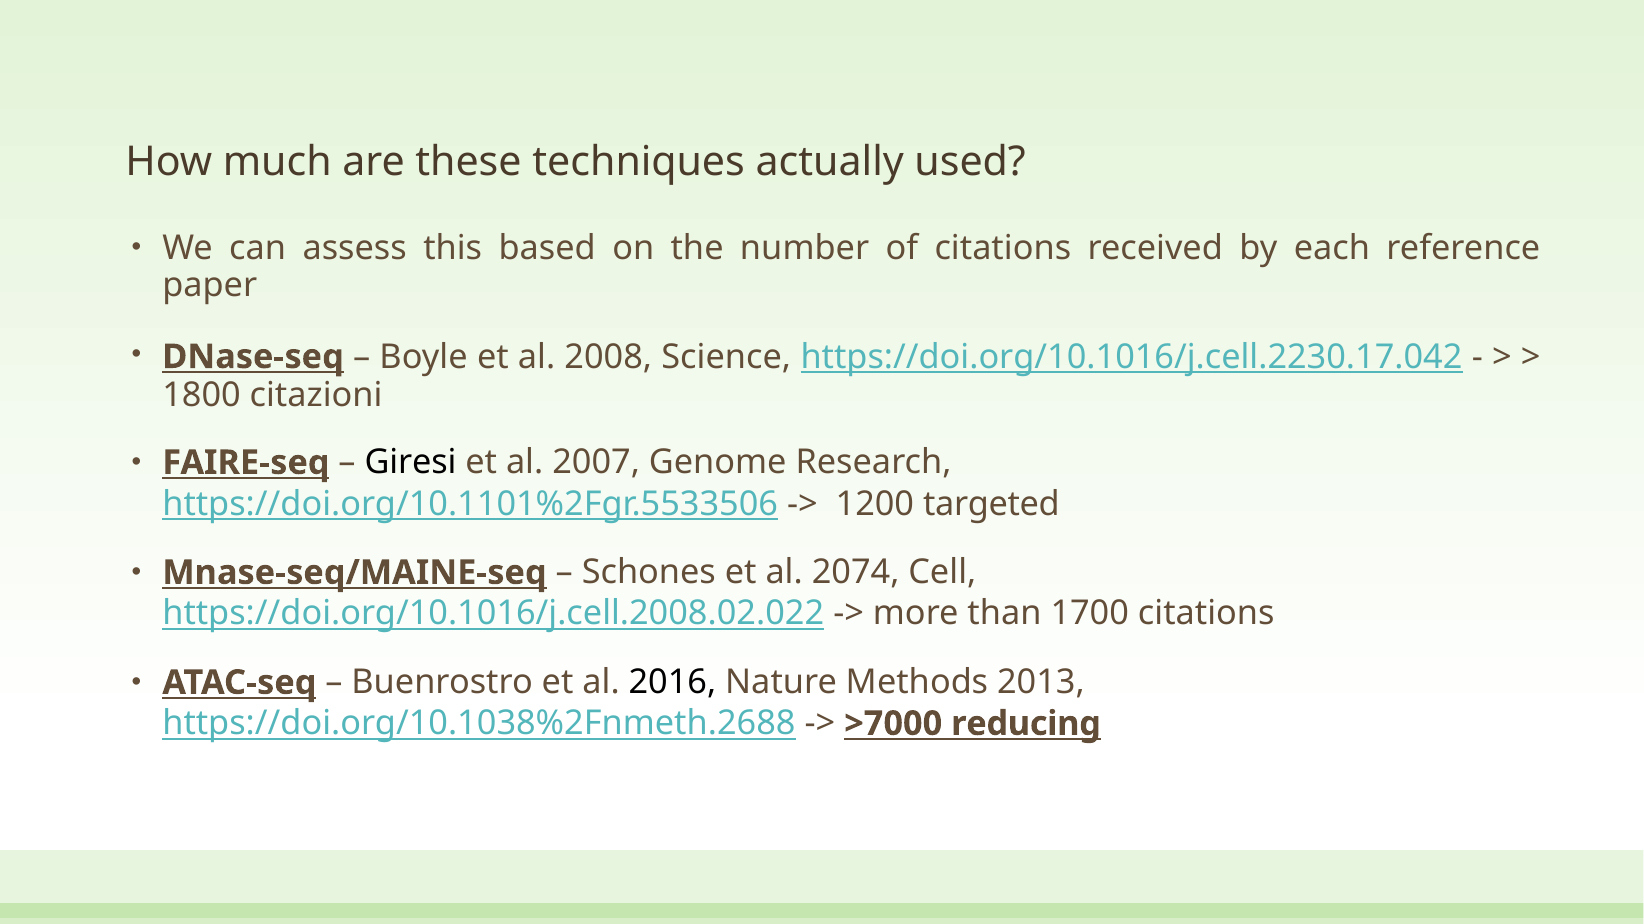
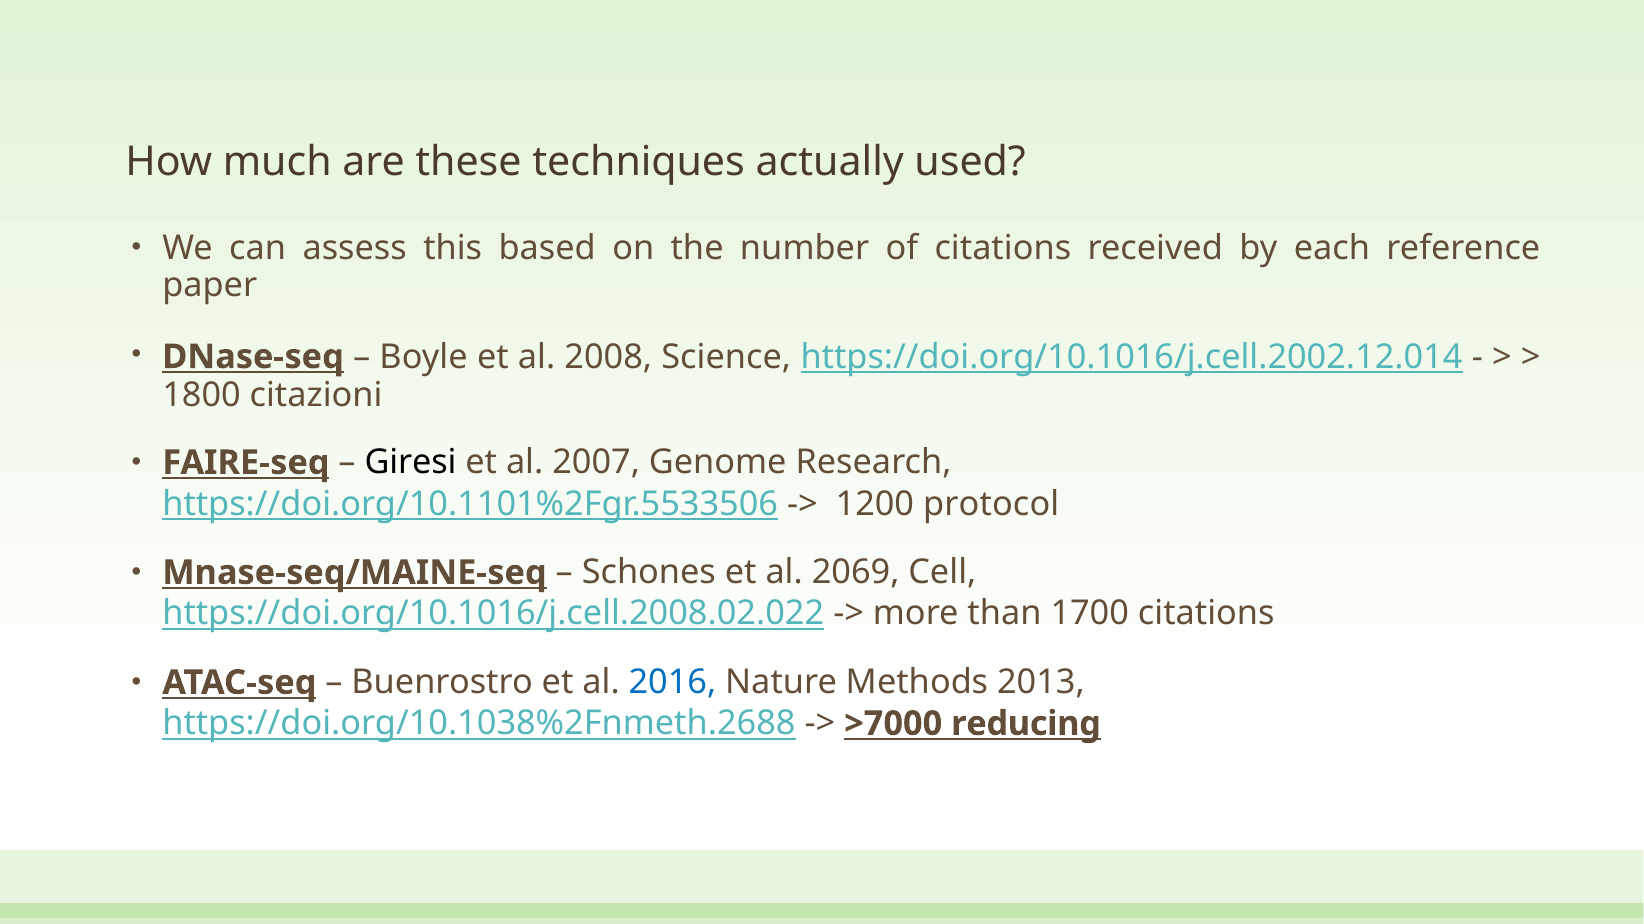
https://doi.org/10.1016/j.cell.2230.17.042: https://doi.org/10.1016/j.cell.2230.17.042 -> https://doi.org/10.1016/j.cell.2002.12.014
targeted: targeted -> protocol
2074: 2074 -> 2069
2016 colour: black -> blue
